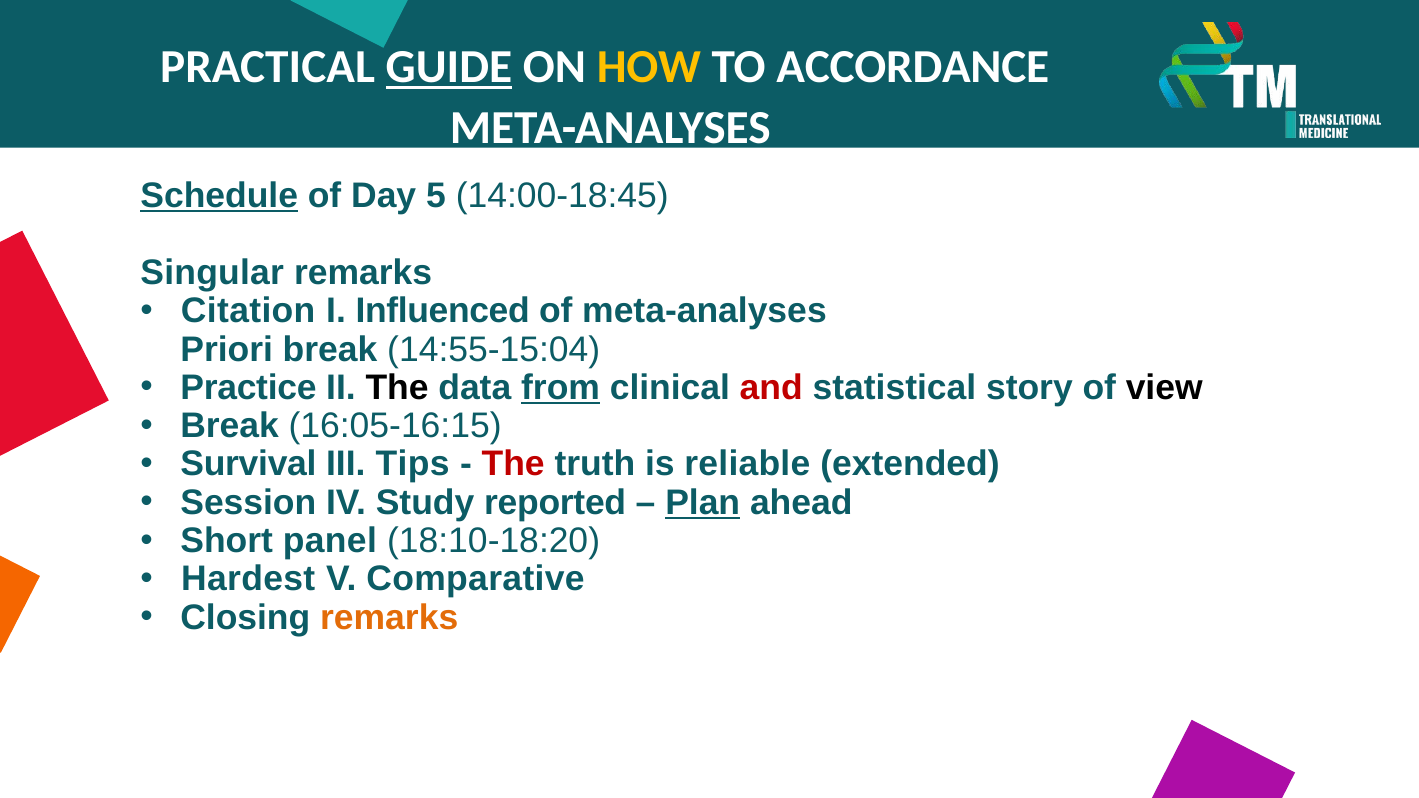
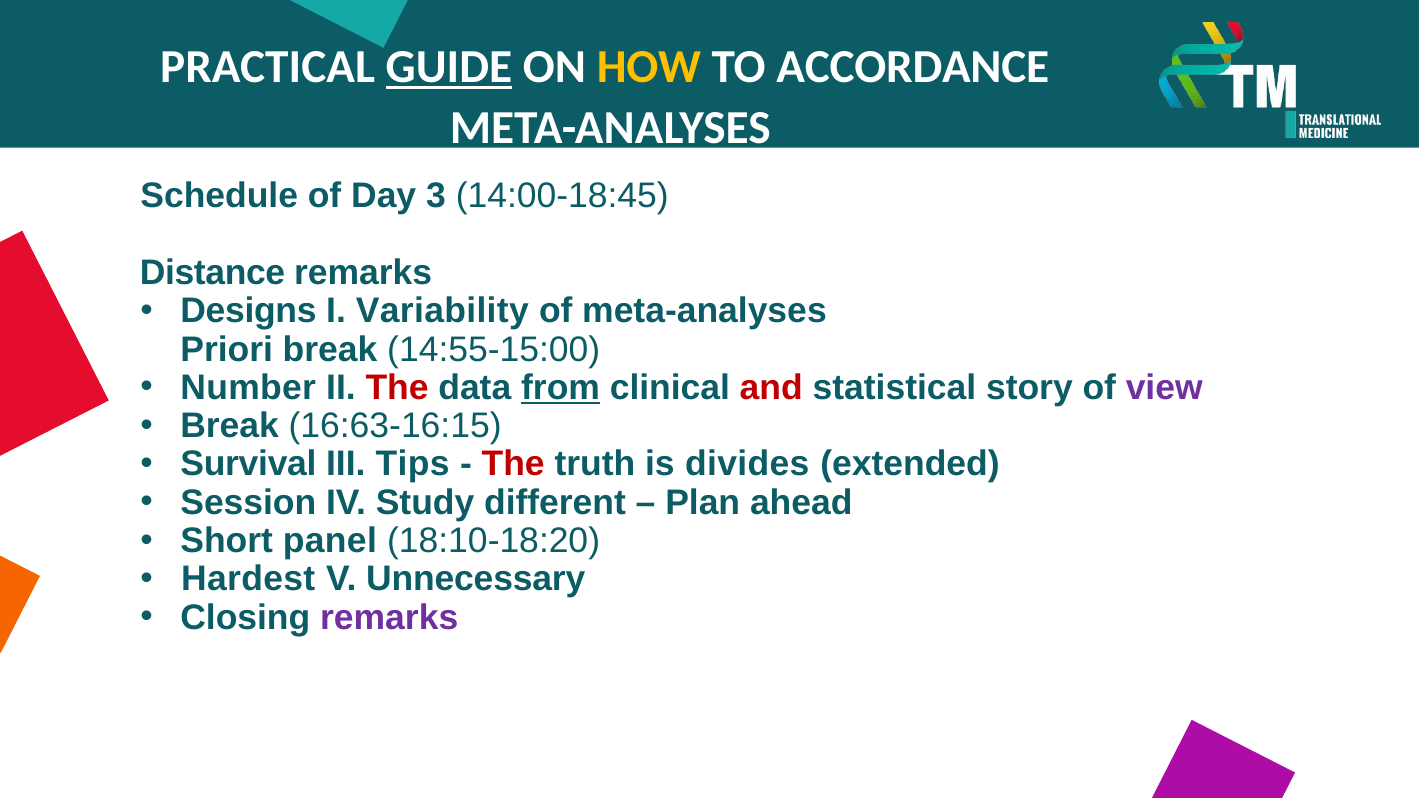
Schedule underline: present -> none
5: 5 -> 3
Singular: Singular -> Distance
Citation: Citation -> Designs
Influenced: Influenced -> Variability
14:55-15:04: 14:55-15:04 -> 14:55-15:00
Practice: Practice -> Number
The at (397, 388) colour: black -> red
view colour: black -> purple
16:05-16:15: 16:05-16:15 -> 16:63-16:15
reliable: reliable -> divides
reported: reported -> different
Plan underline: present -> none
Comparative: Comparative -> Unnecessary
remarks at (389, 617) colour: orange -> purple
